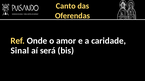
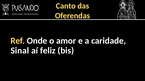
será: será -> feliz
